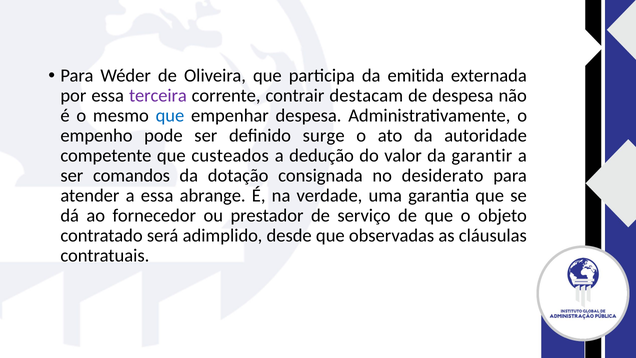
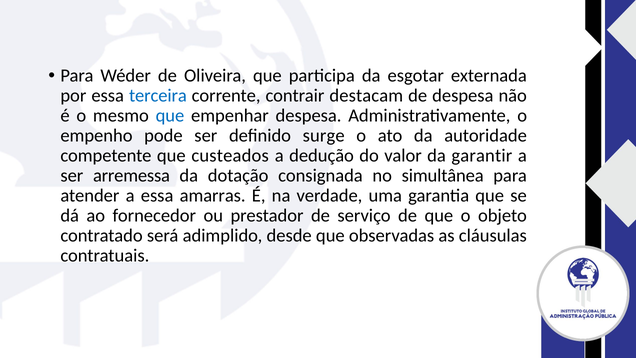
emitida: emitida -> esgotar
terceira colour: purple -> blue
comandos: comandos -> arremessa
desiderato: desiderato -> simultânea
abrange: abrange -> amarras
